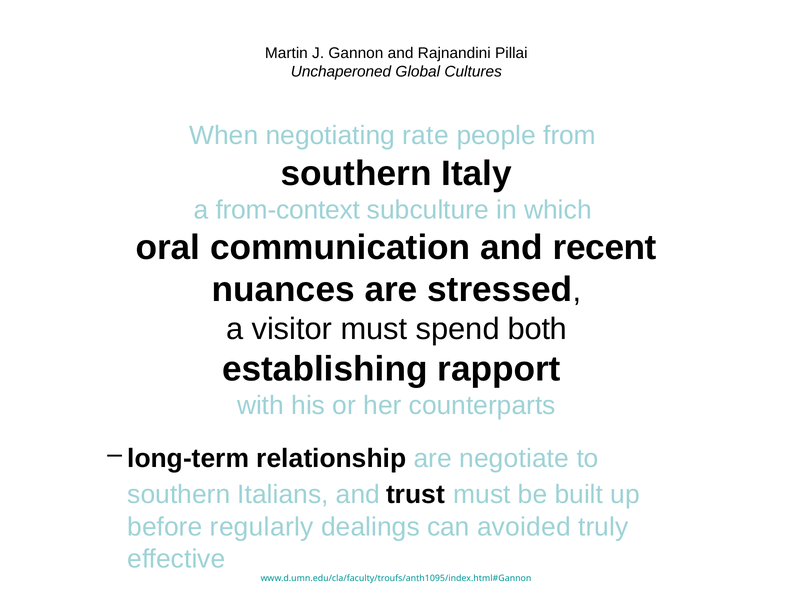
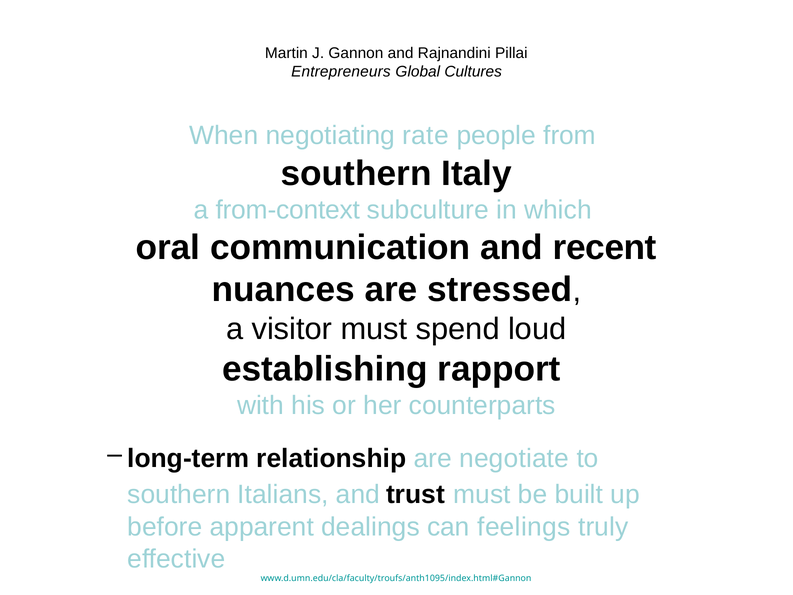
Unchaperoned: Unchaperoned -> Entrepreneurs
both: both -> loud
regularly: regularly -> apparent
avoided: avoided -> feelings
